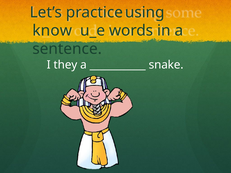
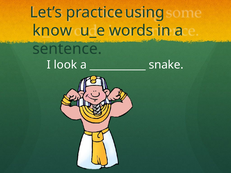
they: they -> look
